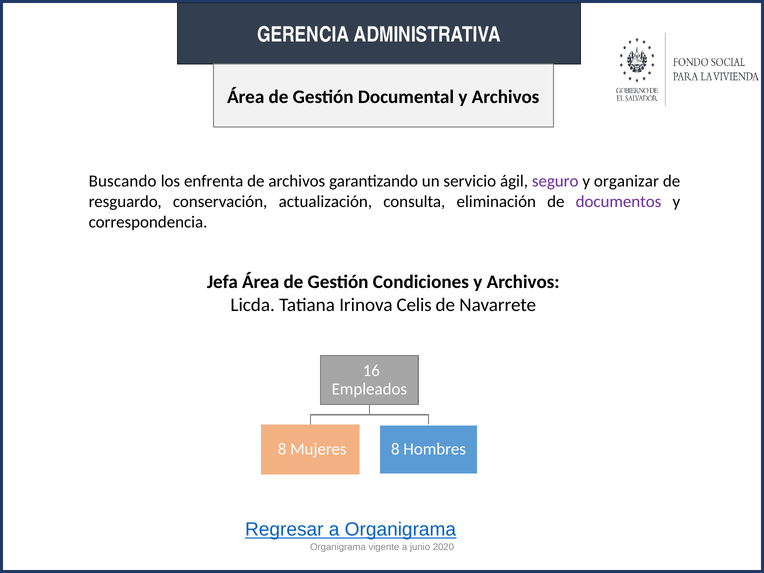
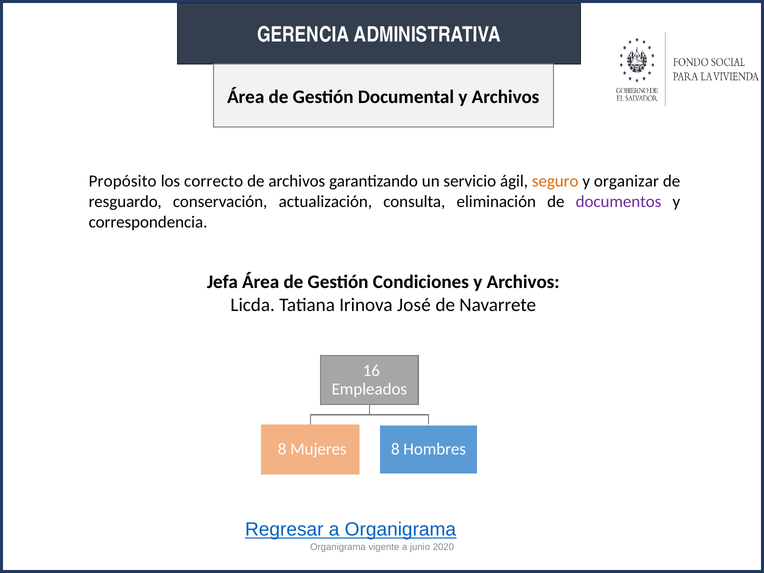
Buscando: Buscando -> Propósito
enfrenta: enfrenta -> correcto
seguro colour: purple -> orange
Celis: Celis -> José
